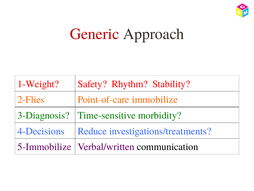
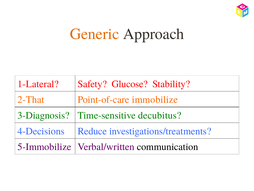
Generic colour: red -> orange
1-Weight: 1-Weight -> 1-Lateral
Rhythm: Rhythm -> Glucose
2-Flies: 2-Flies -> 2-That
morbidity: morbidity -> decubitus
